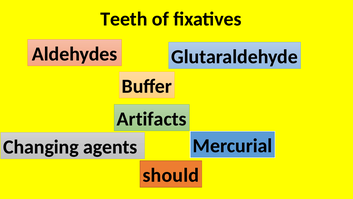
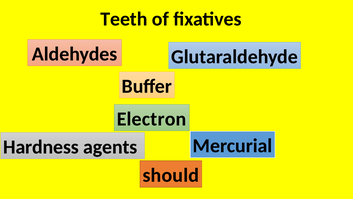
Artifacts: Artifacts -> Electron
Changing: Changing -> Hardness
